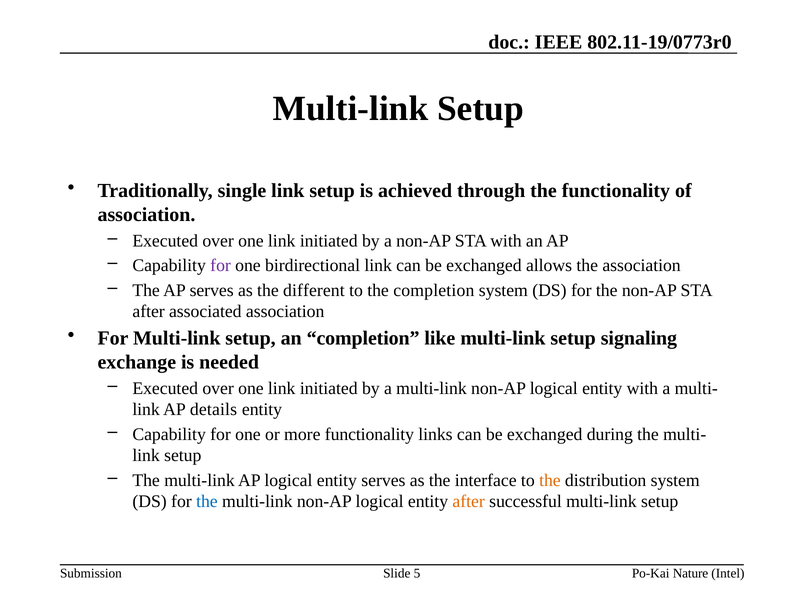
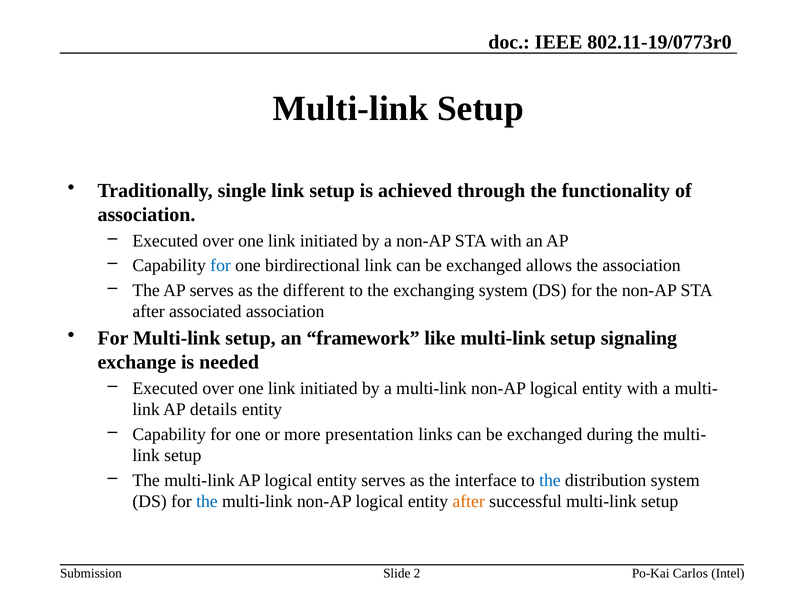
for at (221, 265) colour: purple -> blue
the completion: completion -> exchanging
an completion: completion -> framework
more functionality: functionality -> presentation
the at (550, 480) colour: orange -> blue
5: 5 -> 2
Nature: Nature -> Carlos
